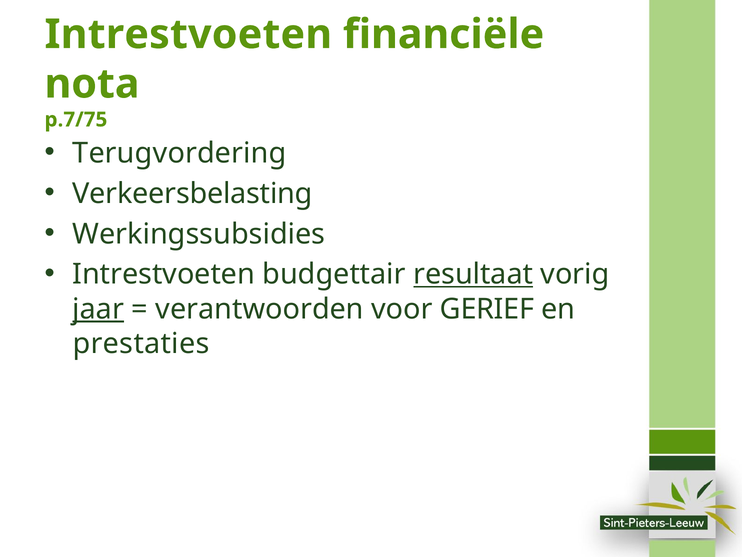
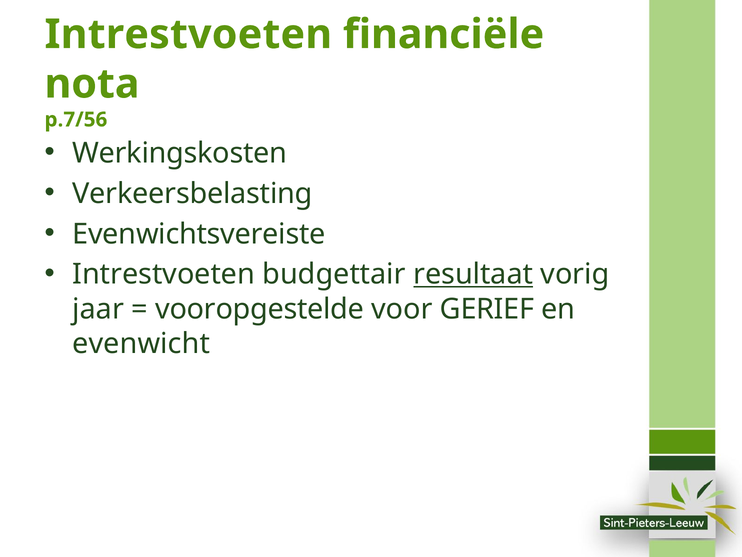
p.7/75: p.7/75 -> p.7/56
Terugvordering: Terugvordering -> Werkingskosten
Werkingssubsidies: Werkingssubsidies -> Evenwichtsvereiste
jaar underline: present -> none
verantwoorden: verantwoorden -> vooropgestelde
prestaties: prestaties -> evenwicht
